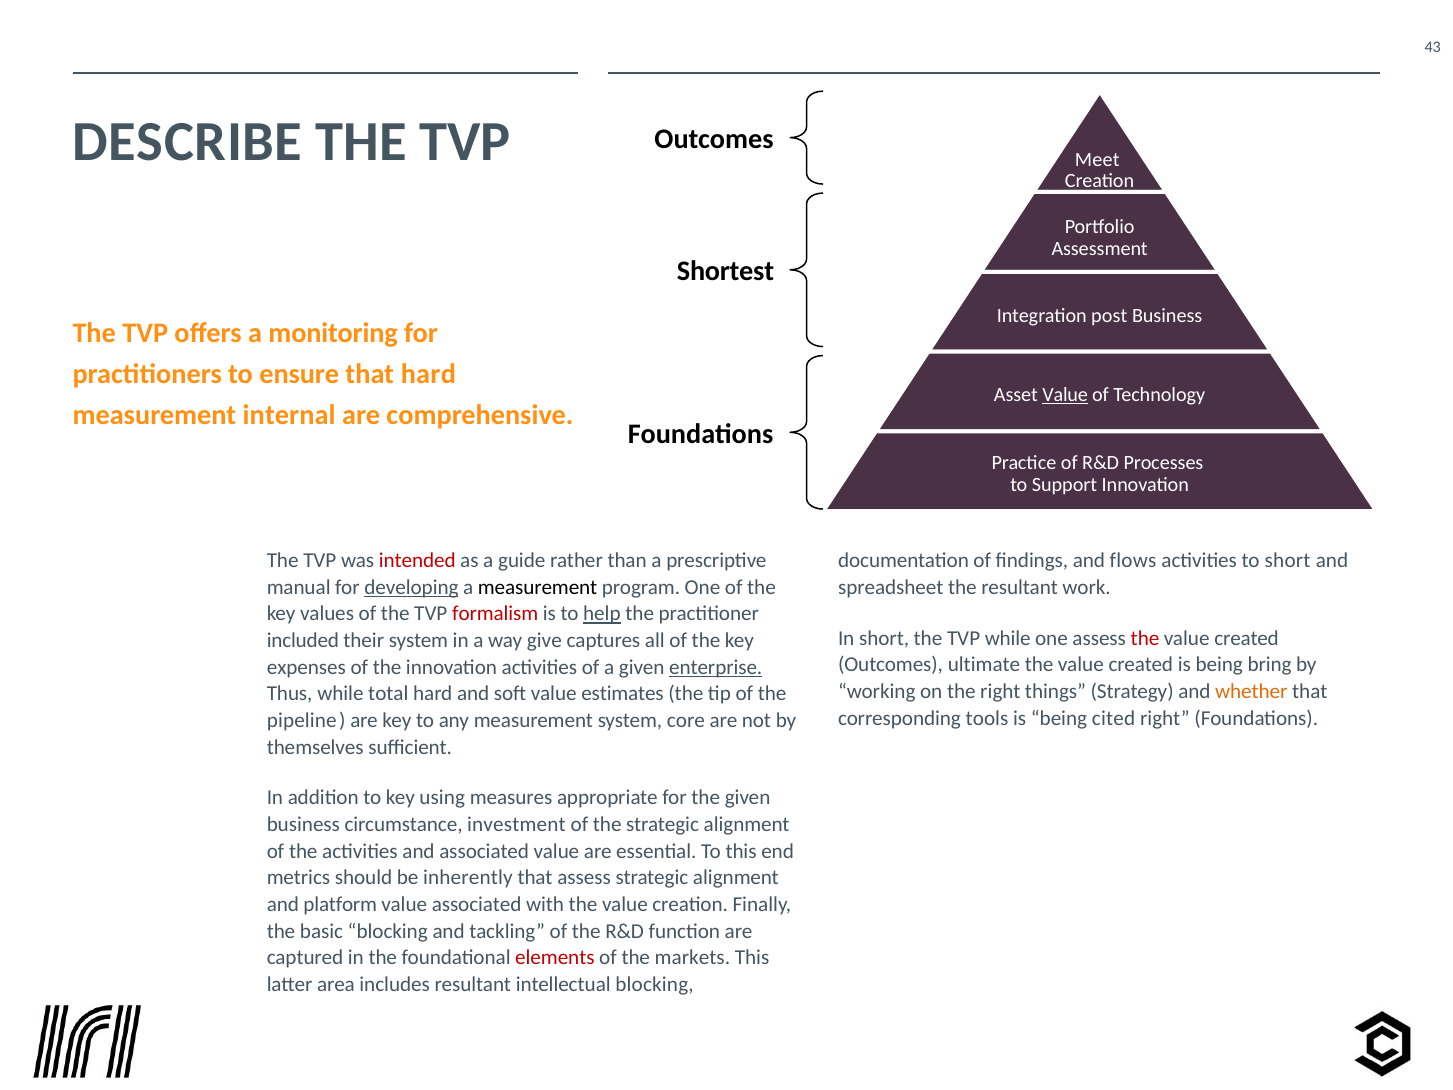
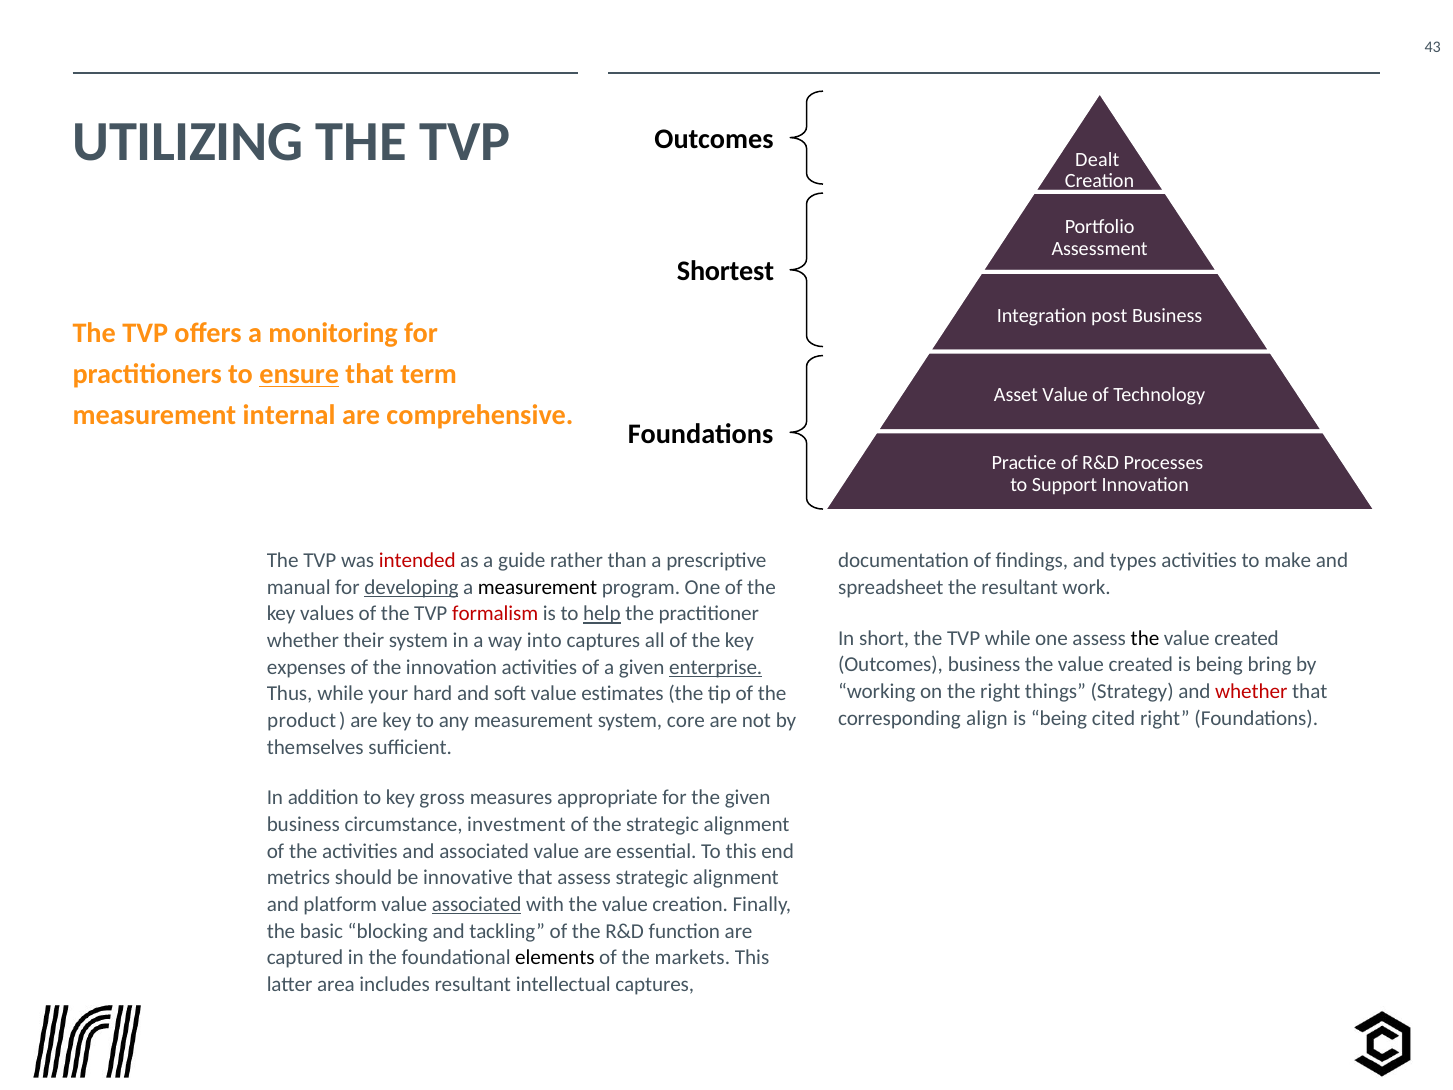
DESCRIBE: DESCRIBE -> UTILIZING
Meet: Meet -> Dealt
ensure underline: none -> present
that hard: hard -> term
Value at (1065, 394) underline: present -> none
flows: flows -> types
to short: short -> make
the at (1145, 638) colour: red -> black
included at (303, 640): included -> whether
give: give -> into
Outcomes ultimate: ultimate -> business
whether at (1251, 691) colour: orange -> red
total: total -> your
tools: tools -> align
pipeline: pipeline -> product
using: using -> gross
inherently: inherently -> innovative
associated at (477, 904) underline: none -> present
elements colour: red -> black
intellectual blocking: blocking -> captures
